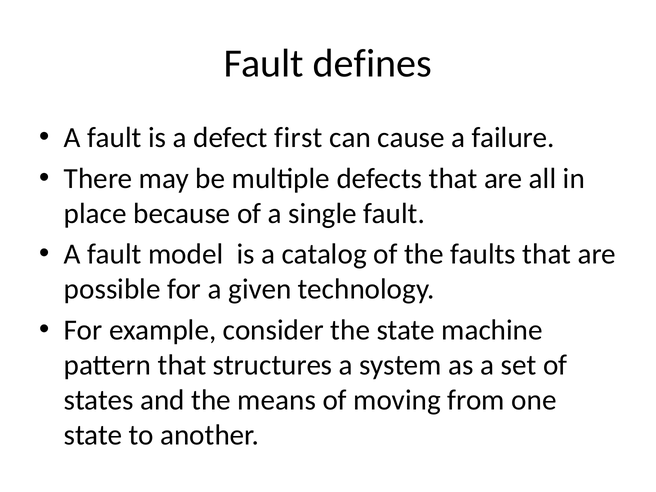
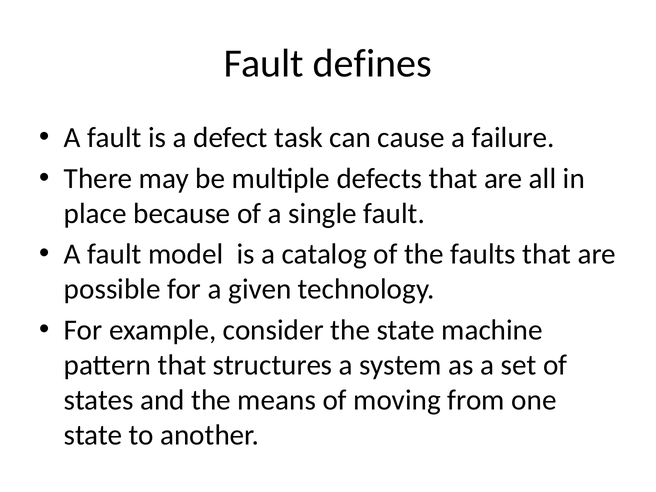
first: first -> task
